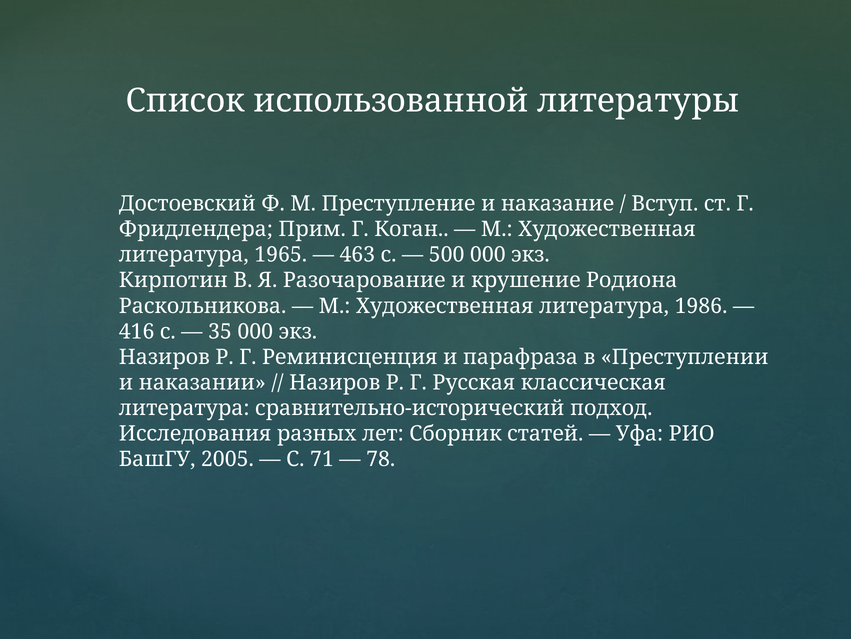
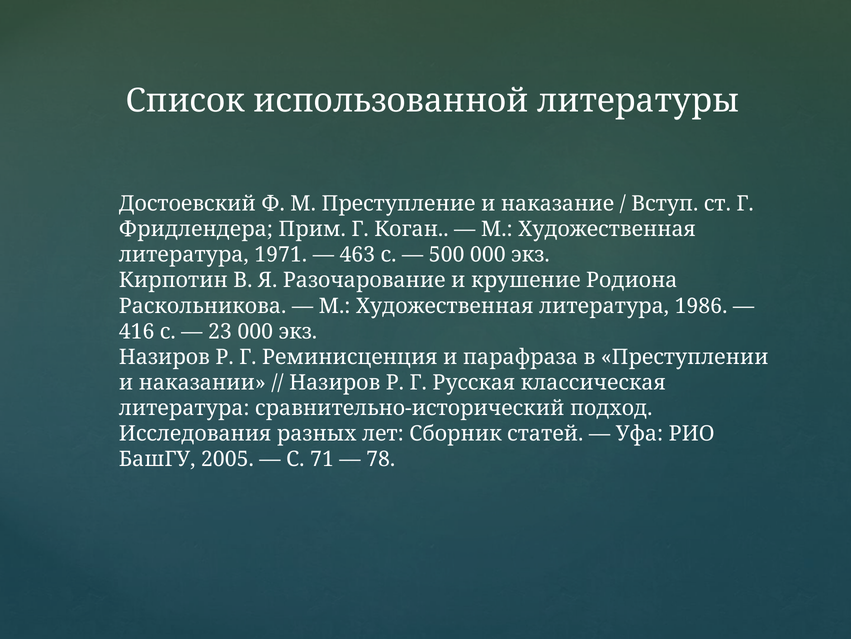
1965: 1965 -> 1971
35: 35 -> 23
